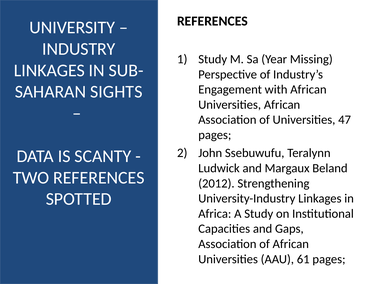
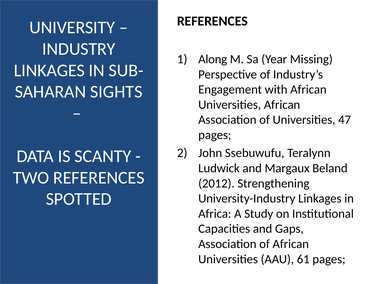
Study at (213, 59): Study -> Along
